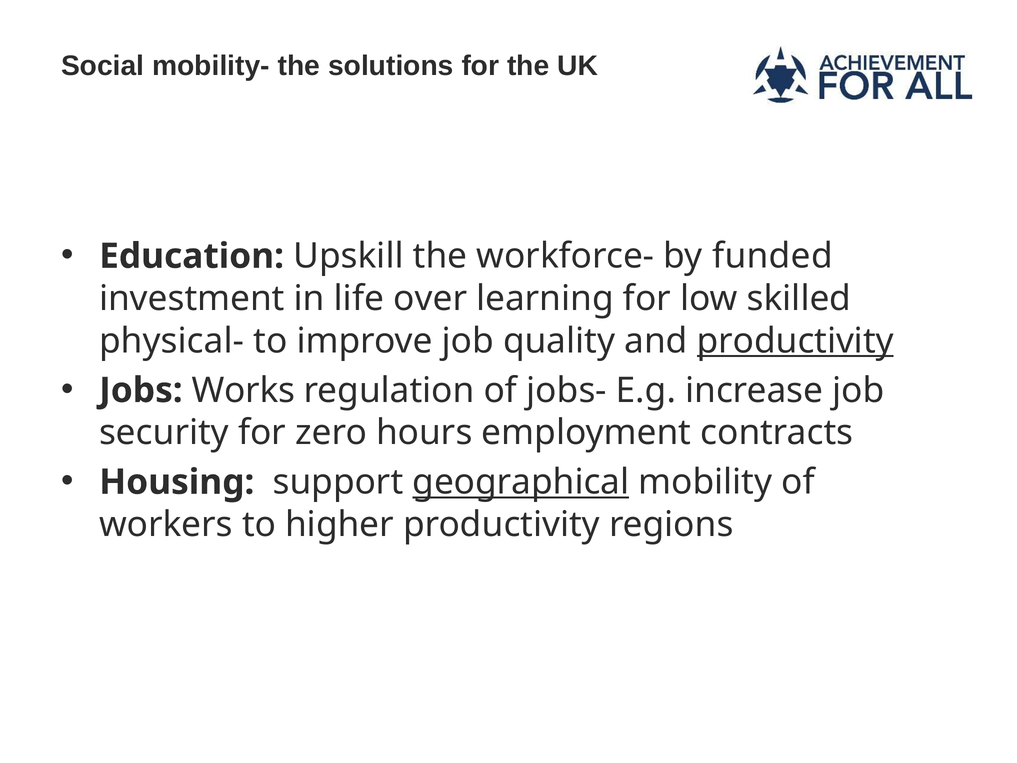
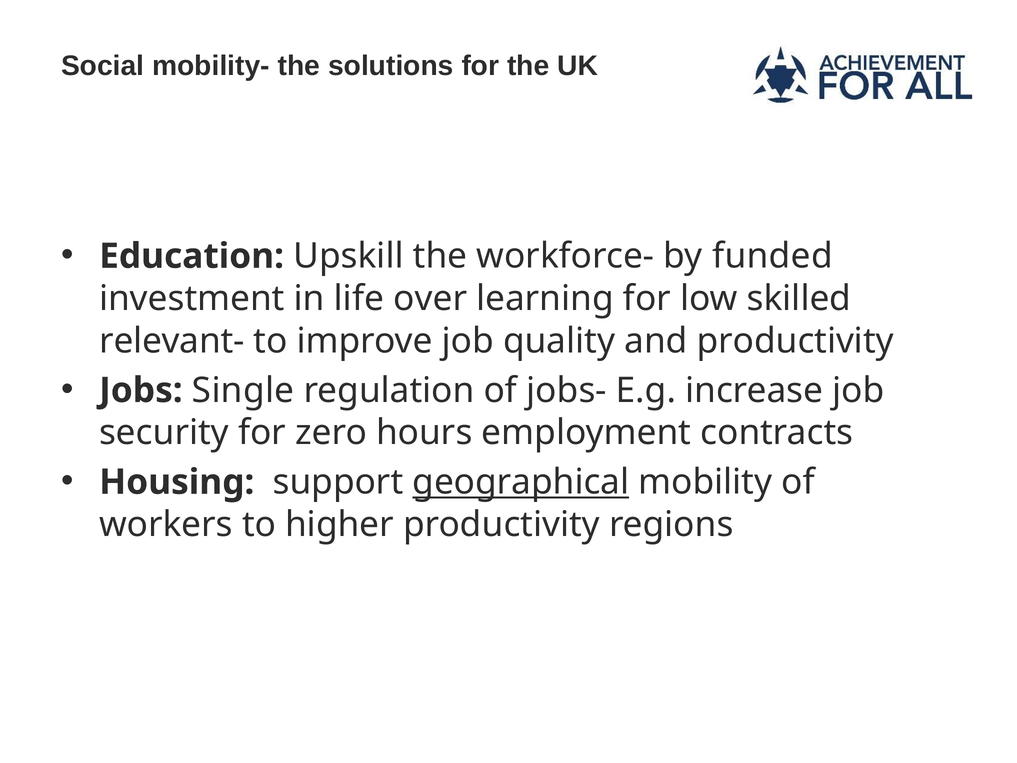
physical-: physical- -> relevant-
productivity at (795, 341) underline: present -> none
Works: Works -> Single
